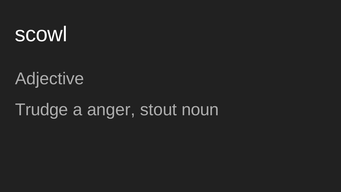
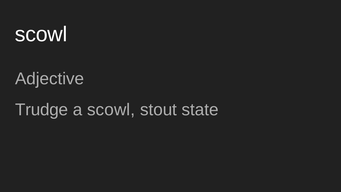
a anger: anger -> scowl
noun: noun -> state
